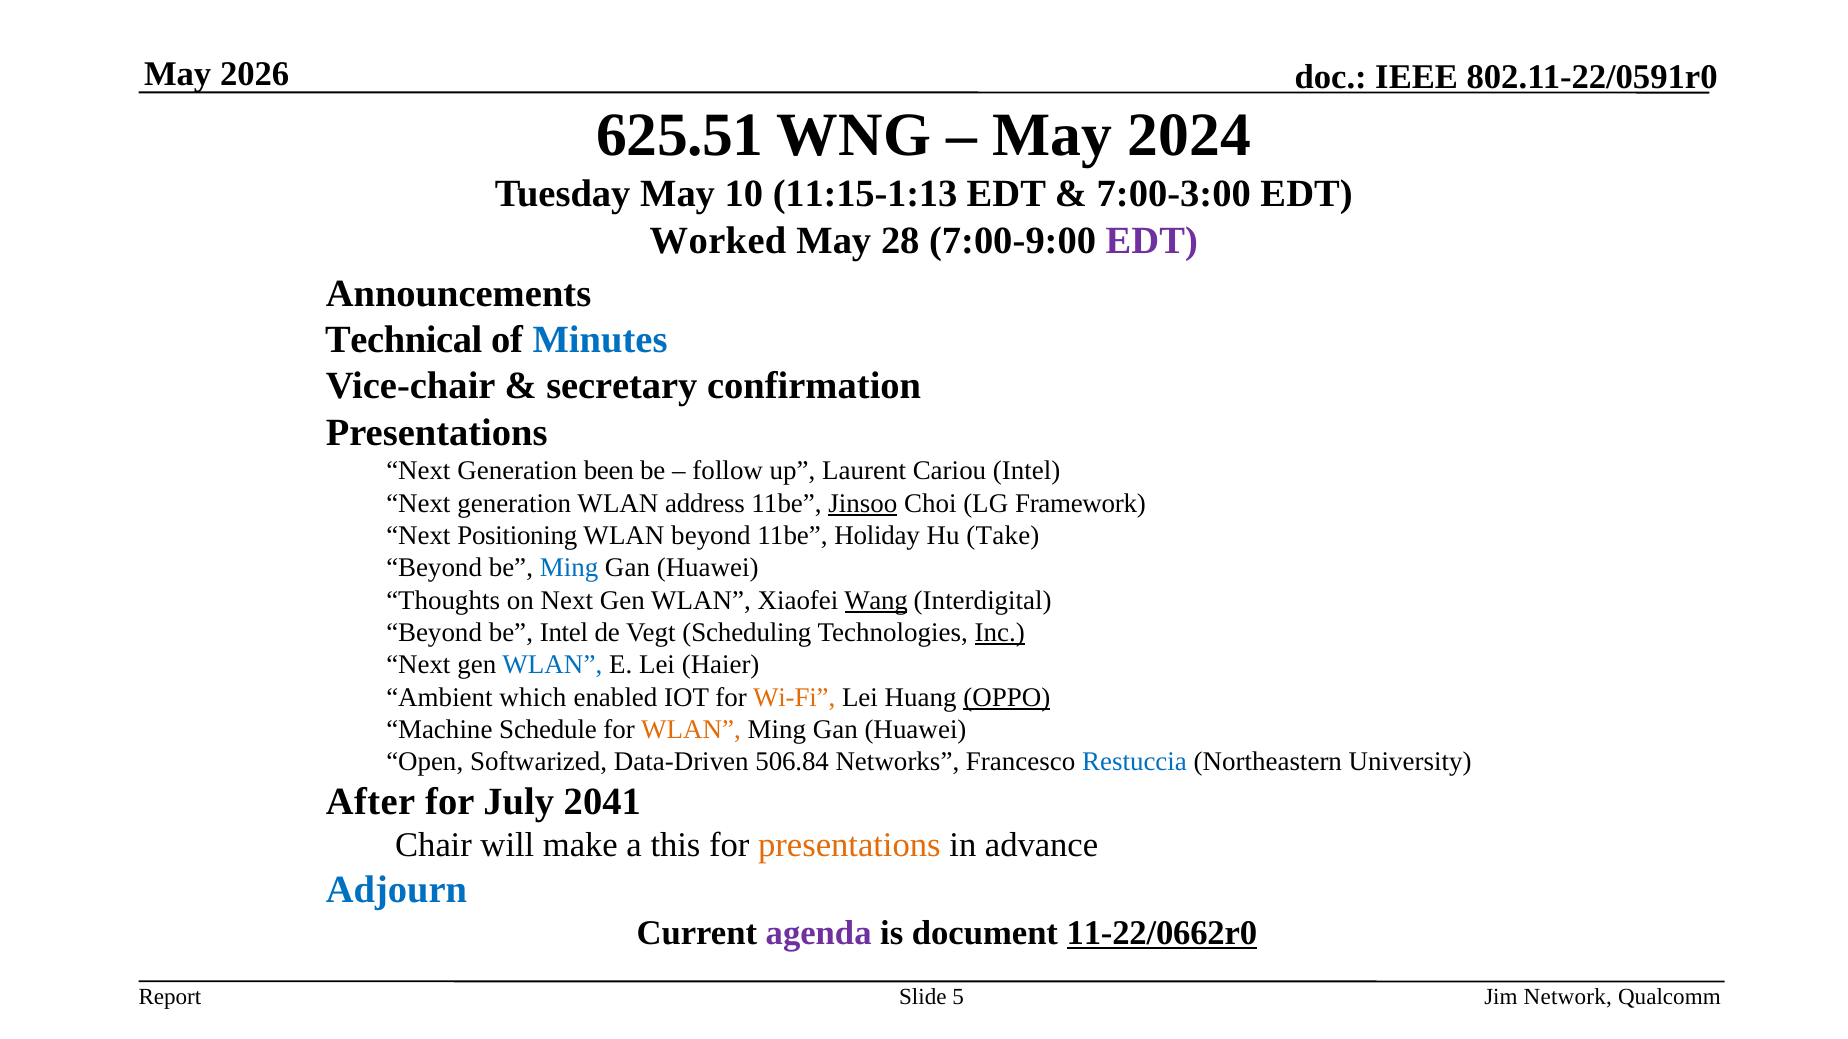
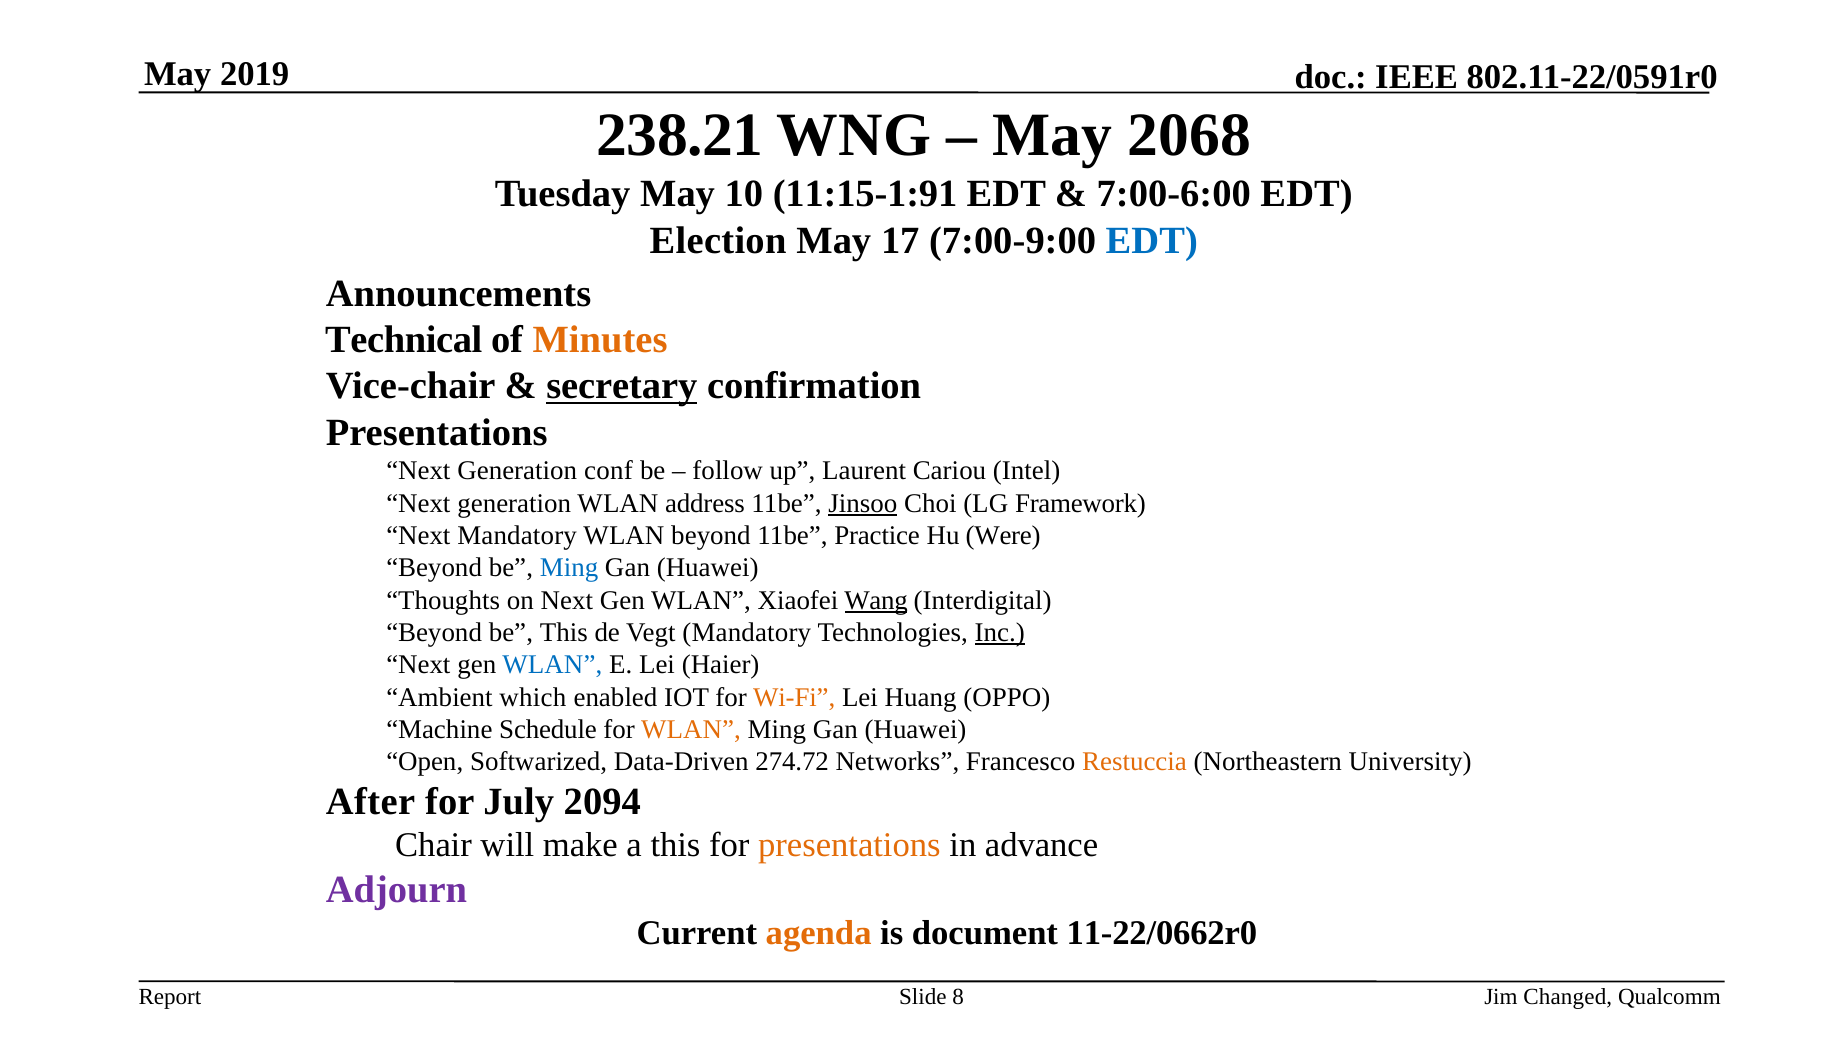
2026: 2026 -> 2019
625.51: 625.51 -> 238.21
2024: 2024 -> 2068
11:15-1:13: 11:15-1:13 -> 11:15-1:91
7:00-3:00: 7:00-3:00 -> 7:00-6:00
Worked: Worked -> Election
28: 28 -> 17
EDT at (1152, 240) colour: purple -> blue
Minutes colour: blue -> orange
secretary underline: none -> present
been: been -> conf
Next Positioning: Positioning -> Mandatory
Holiday: Holiday -> Practice
Take: Take -> Were
be Intel: Intel -> This
Vegt Scheduling: Scheduling -> Mandatory
OPPO underline: present -> none
506.84: 506.84 -> 274.72
Restuccia colour: blue -> orange
2041: 2041 -> 2094
Adjourn colour: blue -> purple
agenda colour: purple -> orange
11-22/0662r0 underline: present -> none
5: 5 -> 8
Network: Network -> Changed
